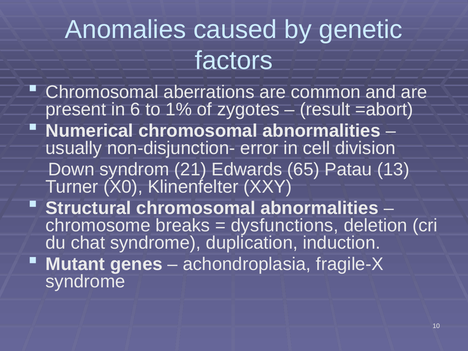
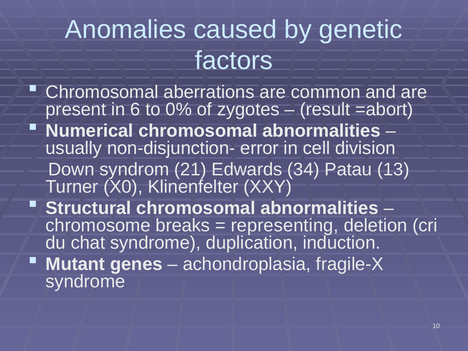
1%: 1% -> 0%
65: 65 -> 34
dysfunctions: dysfunctions -> representing
